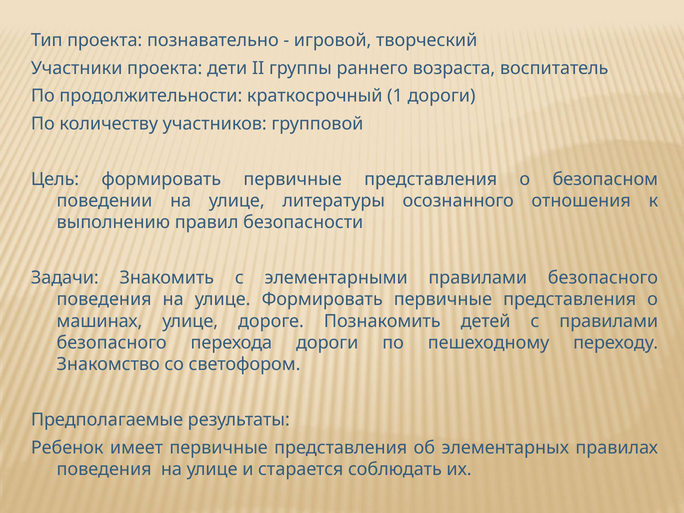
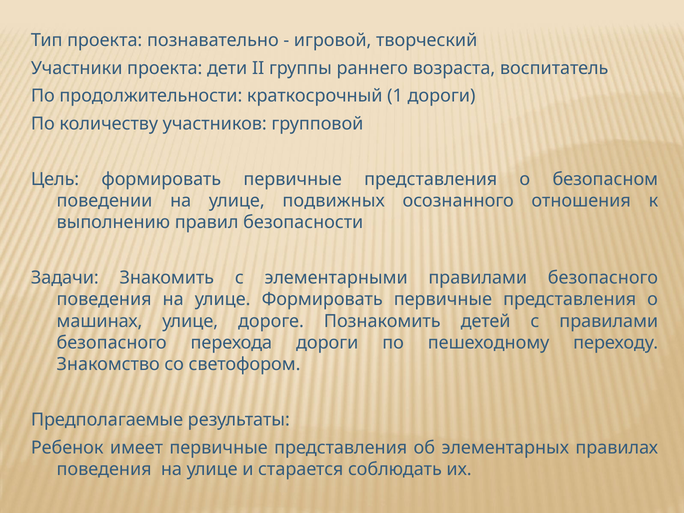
литературы: литературы -> подвижных
